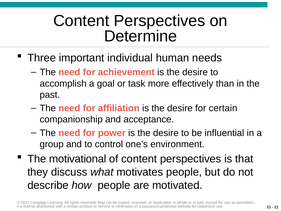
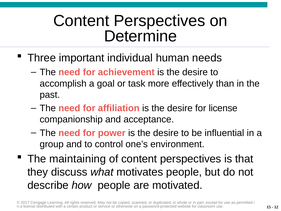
for certain: certain -> license
motivational: motivational -> maintaining
